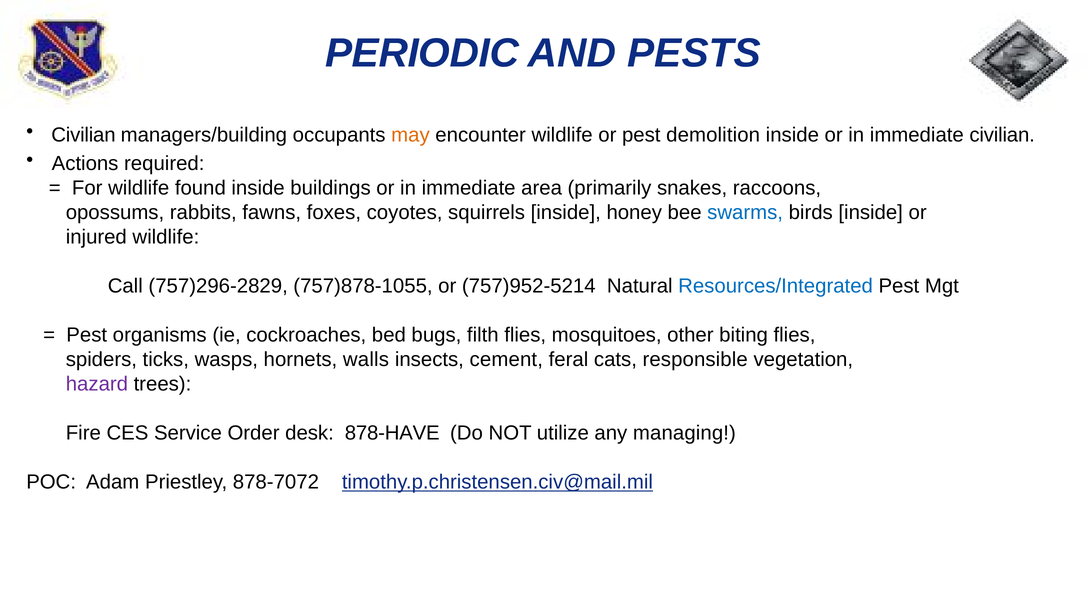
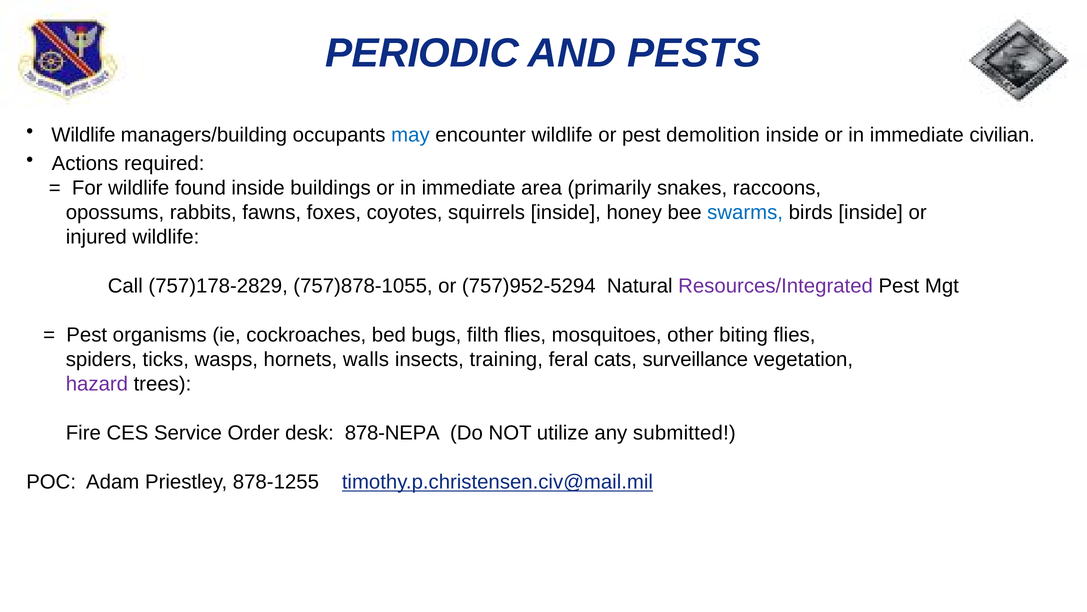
Civilian at (83, 135): Civilian -> Wildlife
may colour: orange -> blue
757)296-2829: 757)296-2829 -> 757)178-2829
757)952-5214: 757)952-5214 -> 757)952-5294
Resources/Integrated colour: blue -> purple
cement: cement -> training
responsible: responsible -> surveillance
878-HAVE: 878-HAVE -> 878-NEPA
managing: managing -> submitted
878-7072: 878-7072 -> 878-1255
